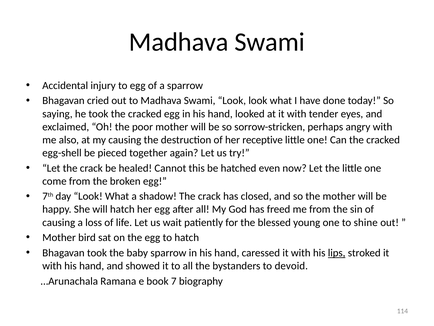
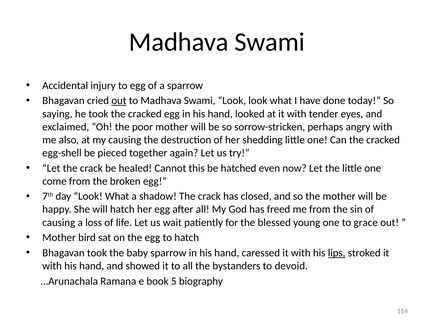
out at (119, 101) underline: none -> present
receptive: receptive -> shedding
shine: shine -> grace
7: 7 -> 5
